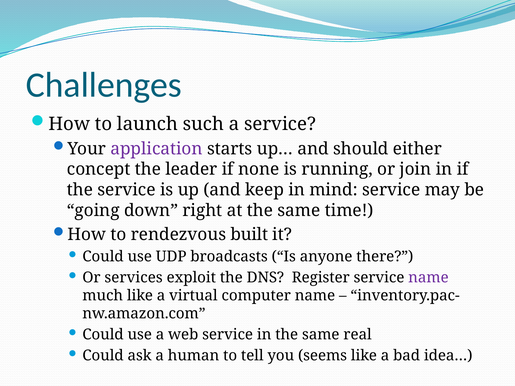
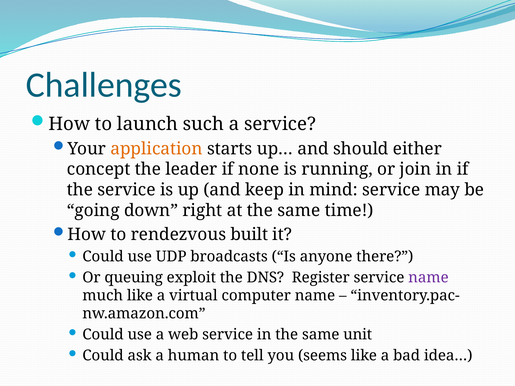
application colour: purple -> orange
services: services -> queuing
real: real -> unit
